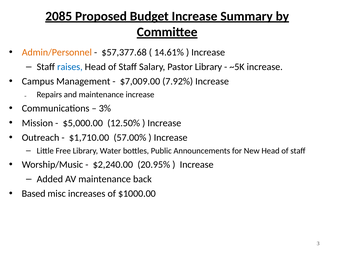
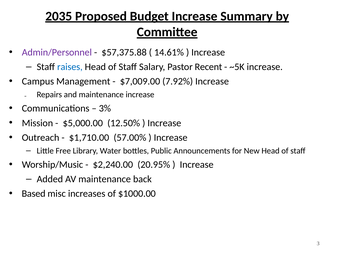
2085: 2085 -> 2035
Admin/Personnel colour: orange -> purple
$57,377.68: $57,377.68 -> $57,375.88
Pastor Library: Library -> Recent
